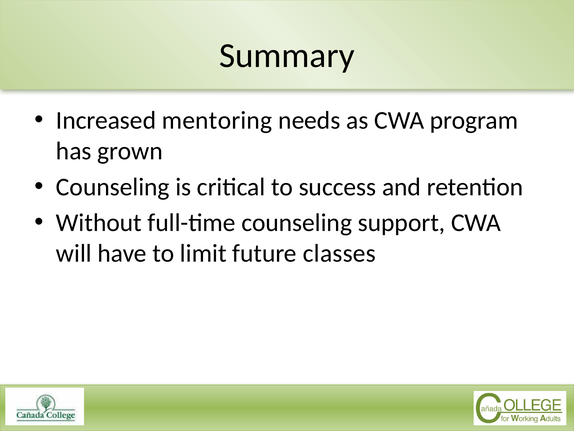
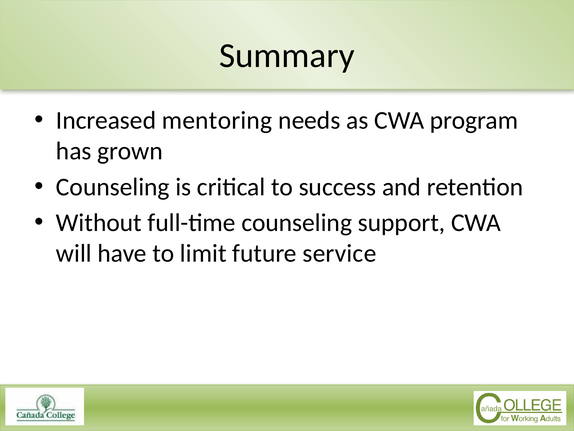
classes: classes -> service
